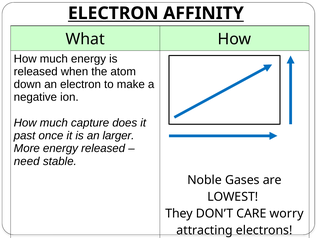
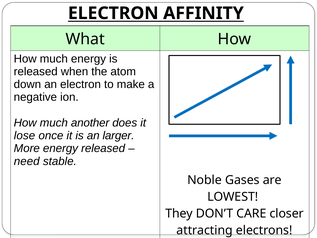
capture: capture -> another
past: past -> lose
worry: worry -> closer
